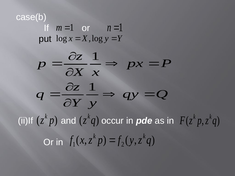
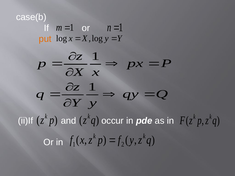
put colour: black -> orange
